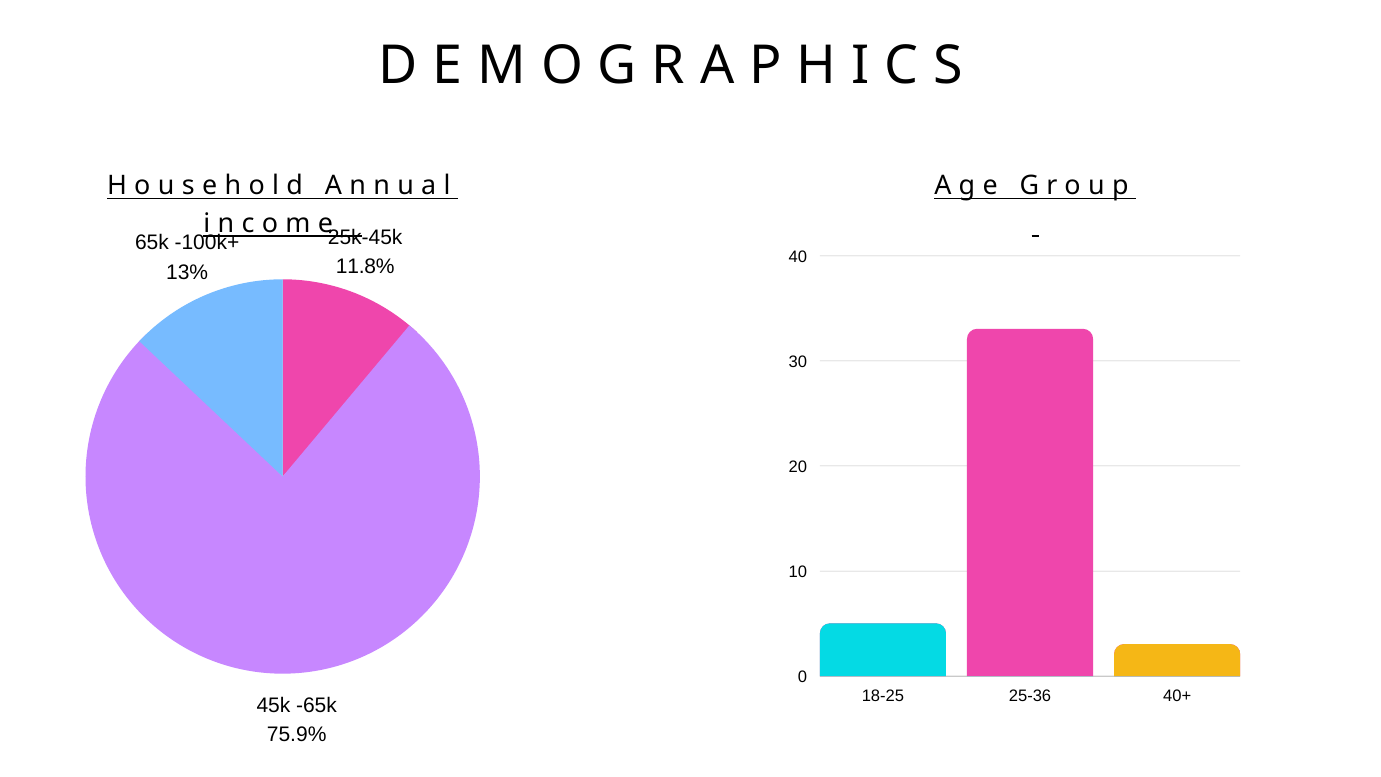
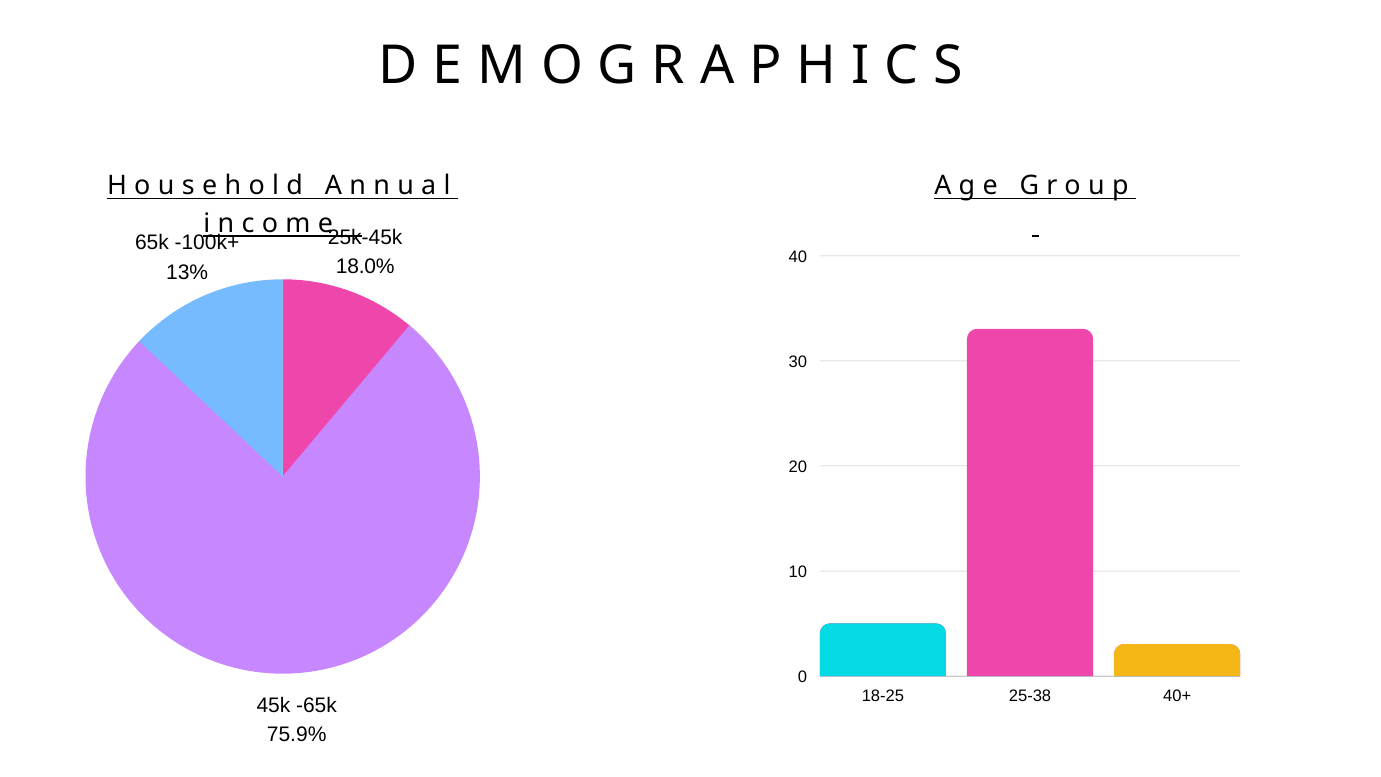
11.8%: 11.8% -> 18.0%
25-36: 25-36 -> 25-38
